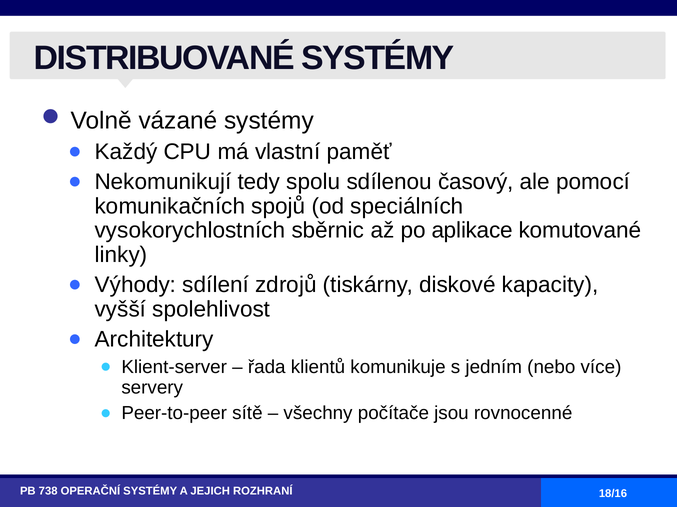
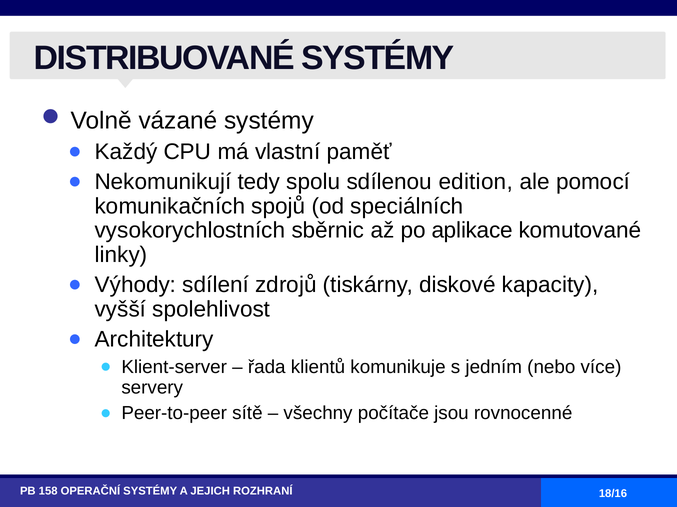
časový: časový -> edition
738: 738 -> 158
